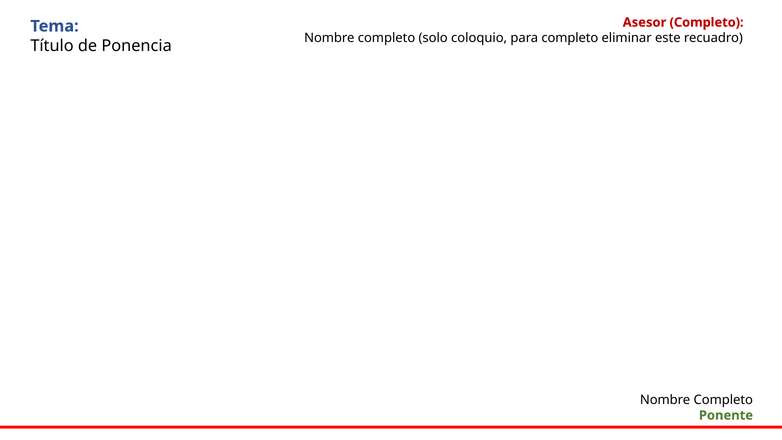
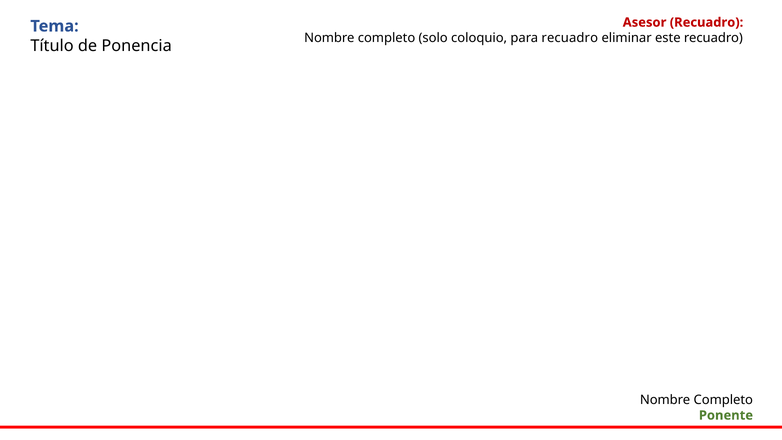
Asesor Completo: Completo -> Recuadro
para completo: completo -> recuadro
